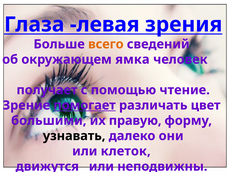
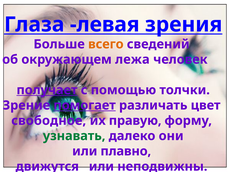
ямка: ямка -> лежа
получает underline: none -> present
чтение: чтение -> толчки
большими: большими -> свободное
узнавать colour: black -> green
клеток: клеток -> плавно
